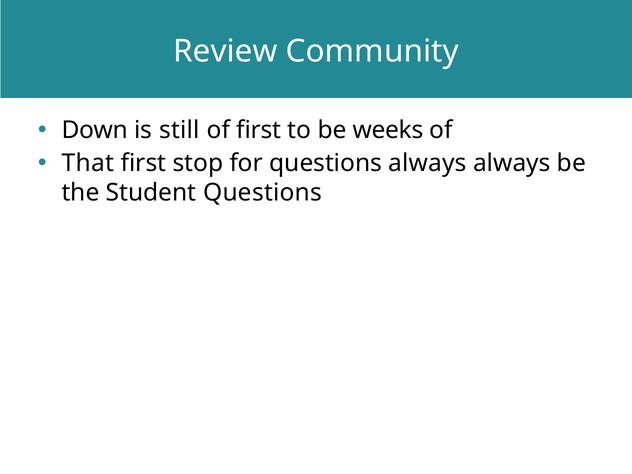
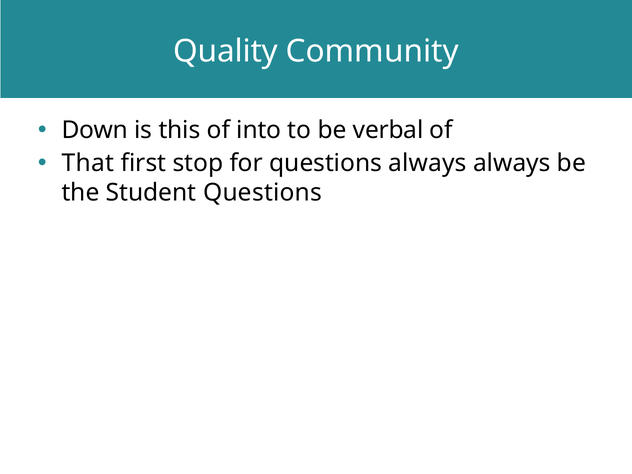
Review: Review -> Quality
still: still -> this
of first: first -> into
weeks: weeks -> verbal
